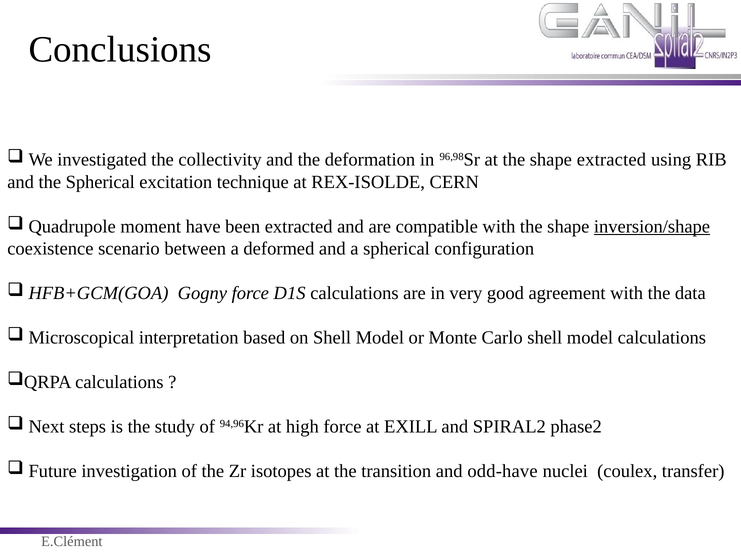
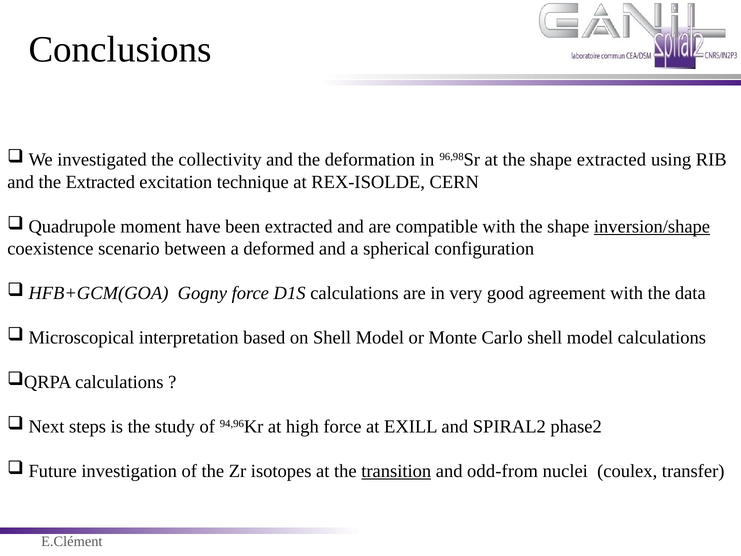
the Spherical: Spherical -> Extracted
transition underline: none -> present
odd-have: odd-have -> odd-from
